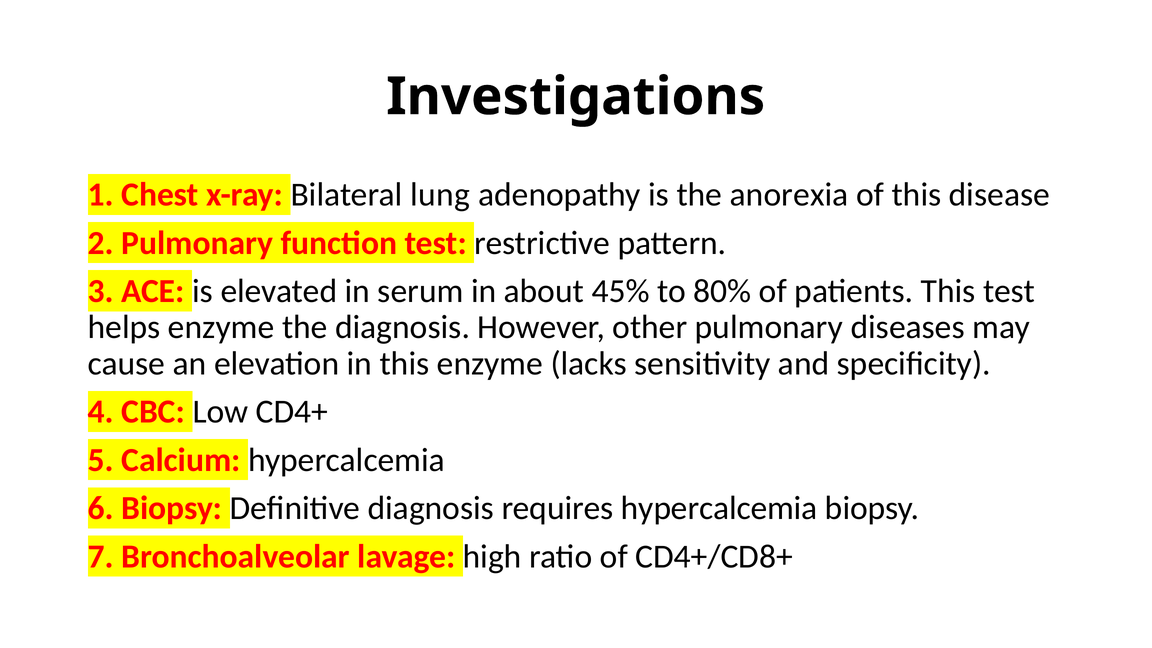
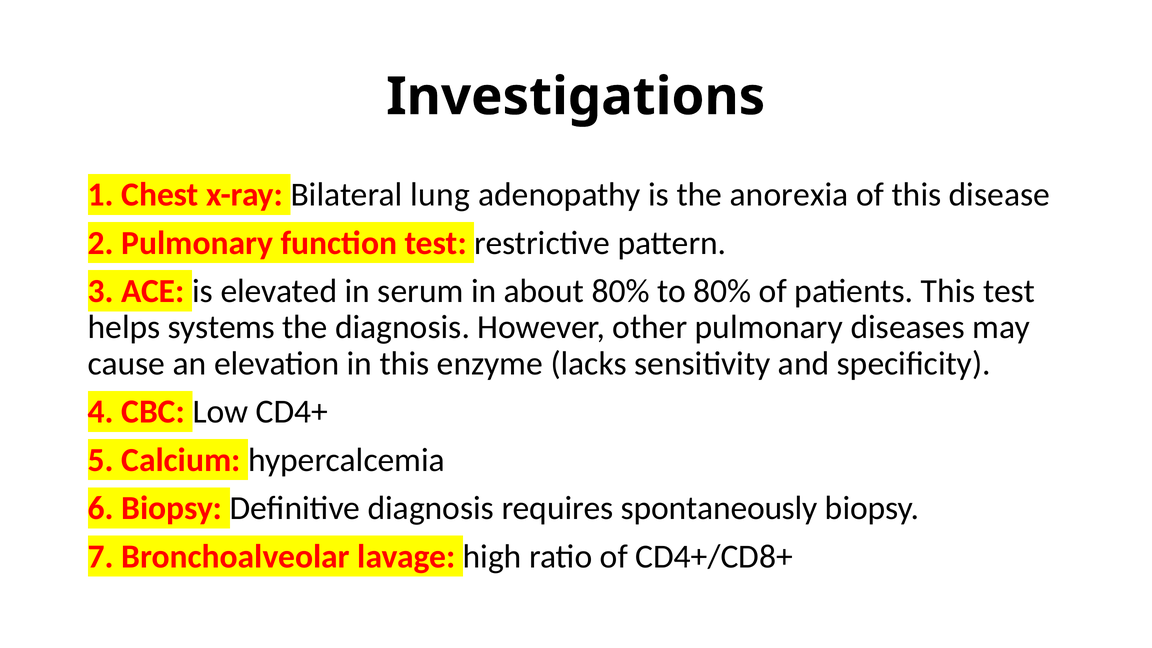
about 45%: 45% -> 80%
helps enzyme: enzyme -> systems
requires hypercalcemia: hypercalcemia -> spontaneously
